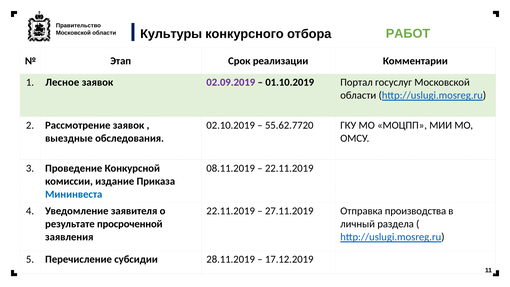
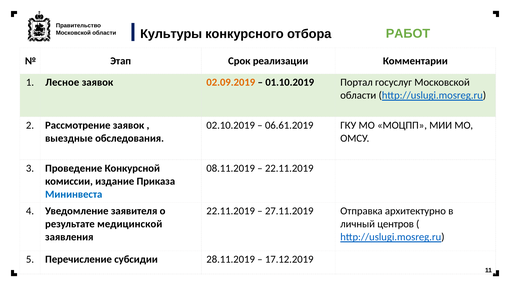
02.09.2019 colour: purple -> orange
55.62.7720: 55.62.7720 -> 06.61.2019
производства: производства -> архитектурно
просроченной: просроченной -> медицинской
раздела: раздела -> центров
